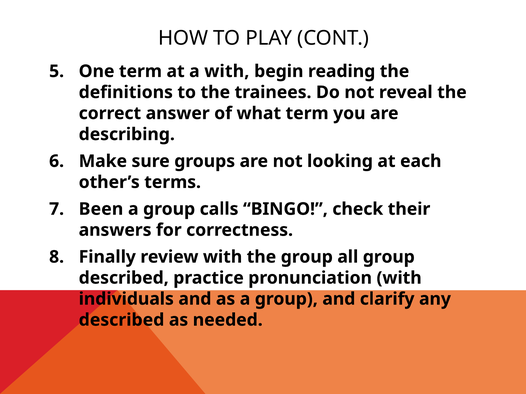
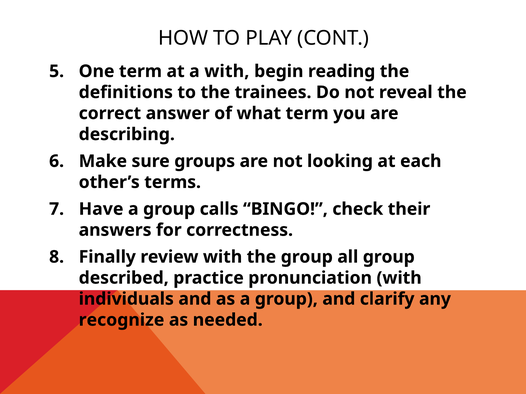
Been: Been -> Have
described at (121, 320): described -> recognize
